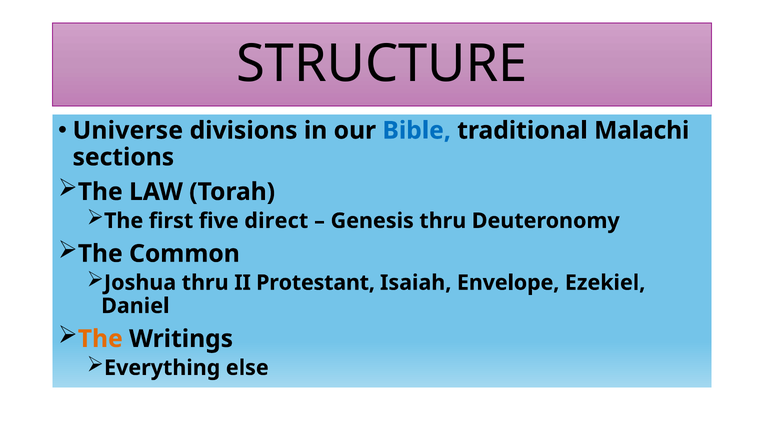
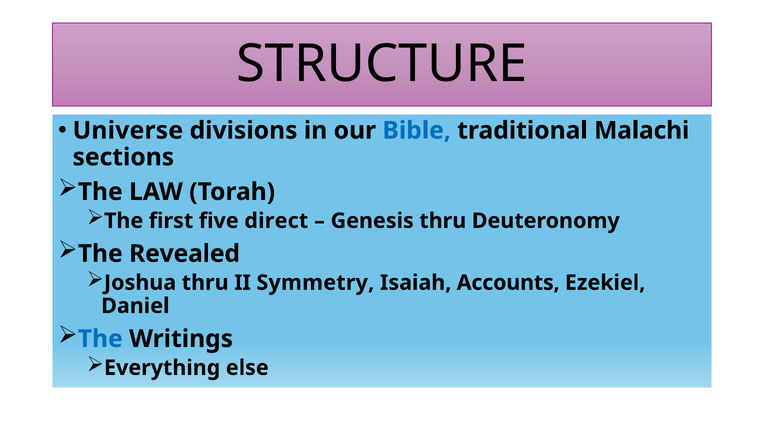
Common: Common -> Revealed
Protestant: Protestant -> Symmetry
Envelope: Envelope -> Accounts
The at (100, 339) colour: orange -> blue
